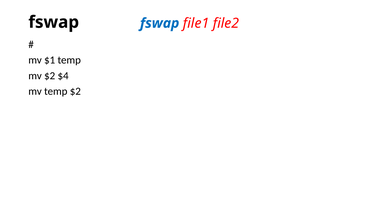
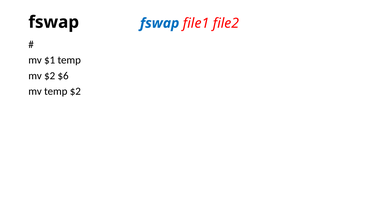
$4: $4 -> $6
